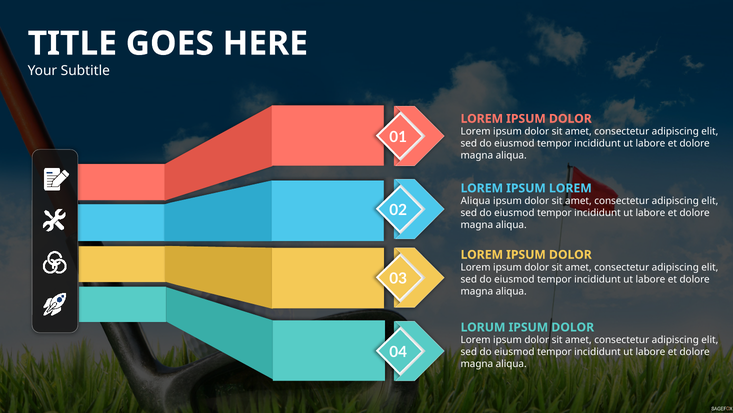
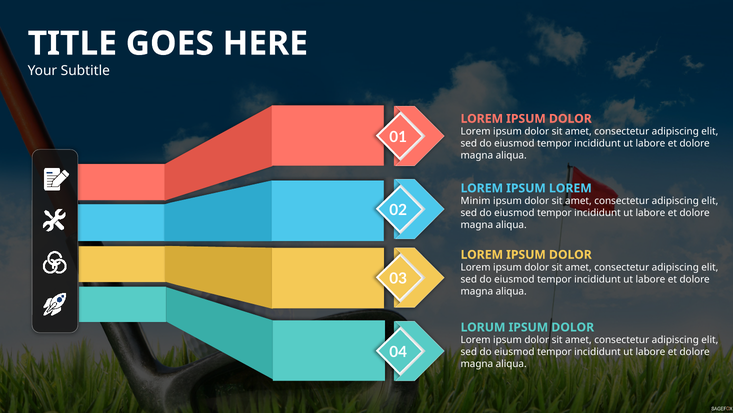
Aliqua at (476, 201): Aliqua -> Minim
